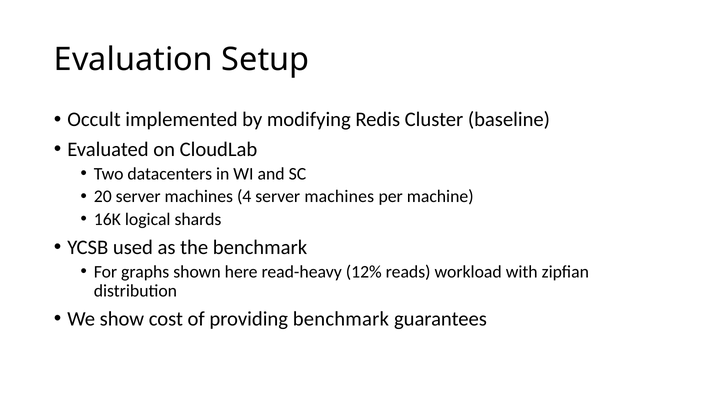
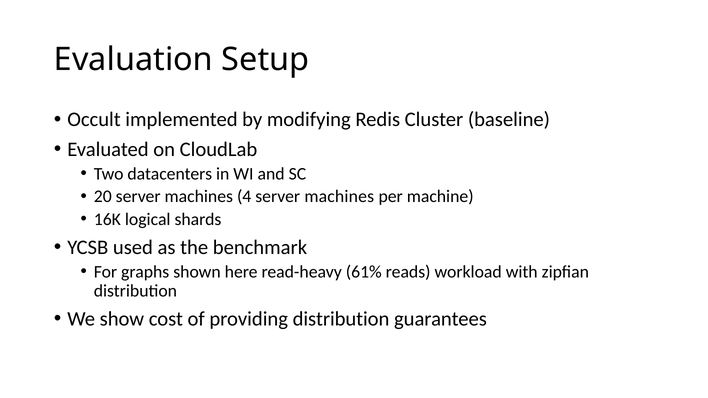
12%: 12% -> 61%
providing benchmark: benchmark -> distribution
